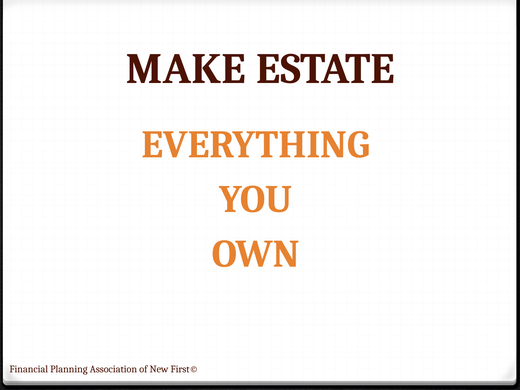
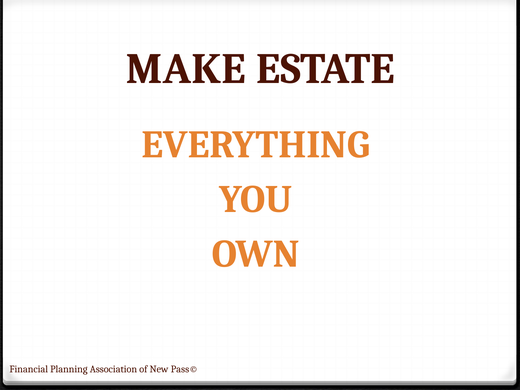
First©: First© -> Pass©
